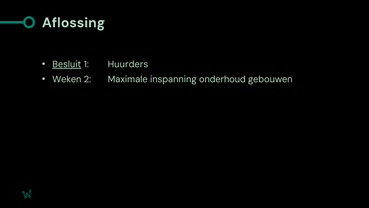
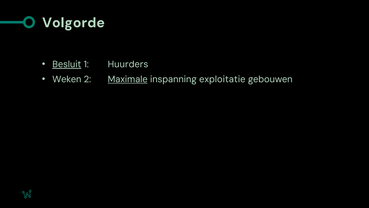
Aflossing: Aflossing -> Volgorde
Maximale underline: none -> present
onderhoud: onderhoud -> exploitatie
